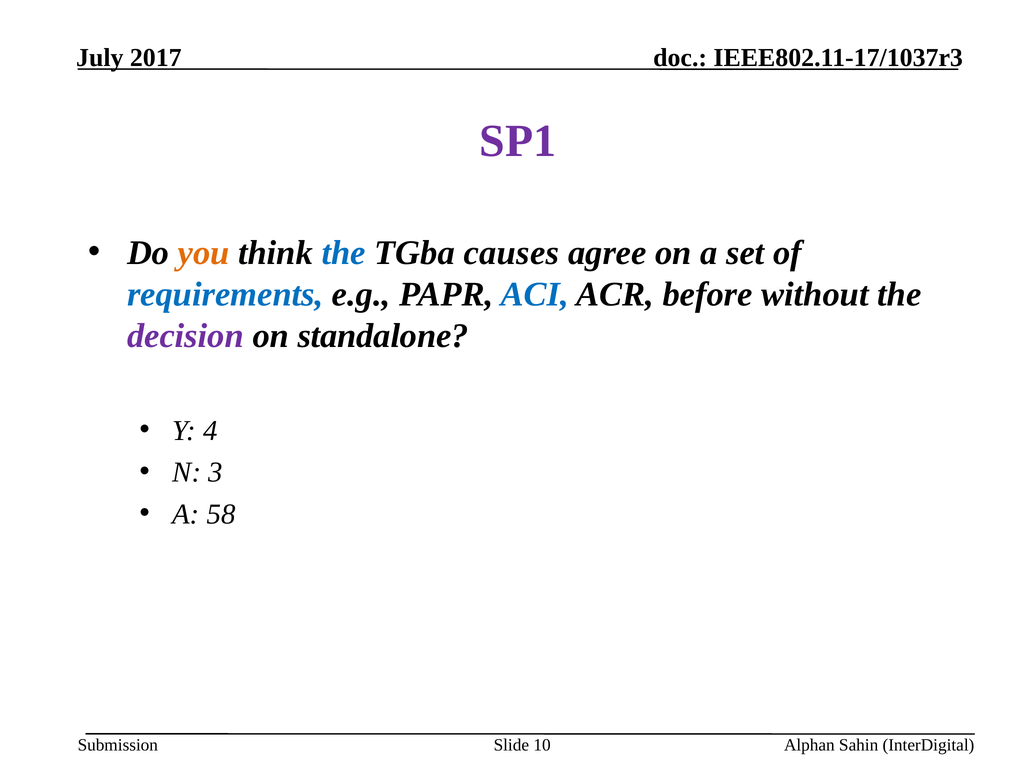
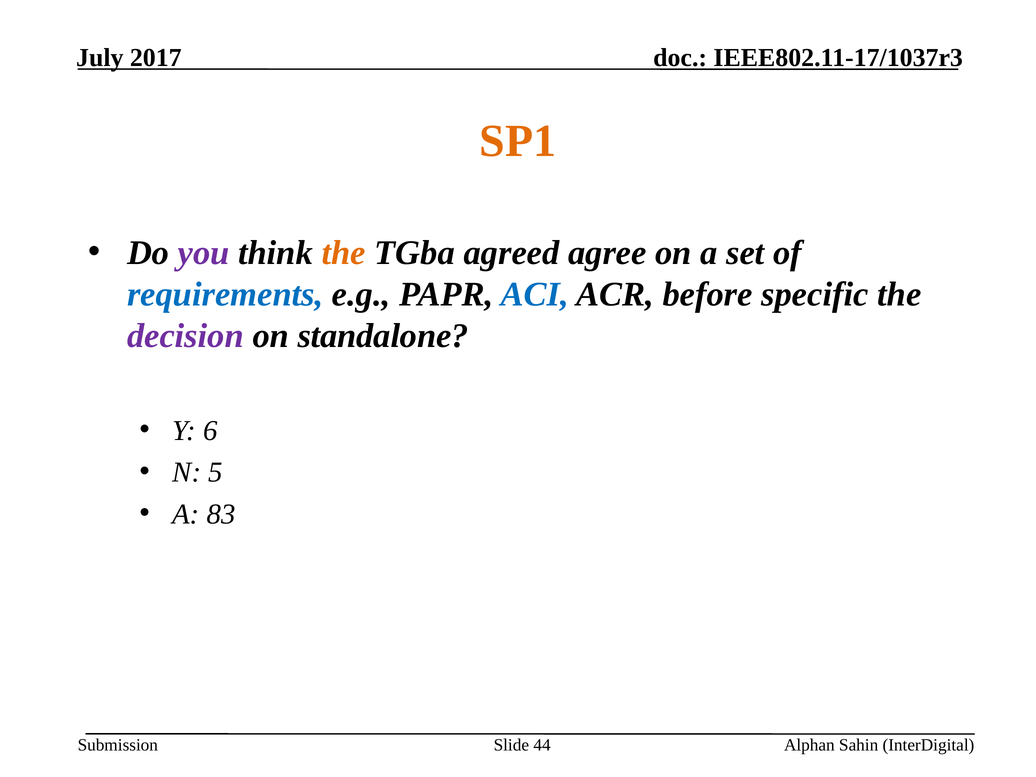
SP1 colour: purple -> orange
you colour: orange -> purple
the at (344, 253) colour: blue -> orange
causes: causes -> agreed
without: without -> specific
4: 4 -> 6
3: 3 -> 5
58: 58 -> 83
10: 10 -> 44
